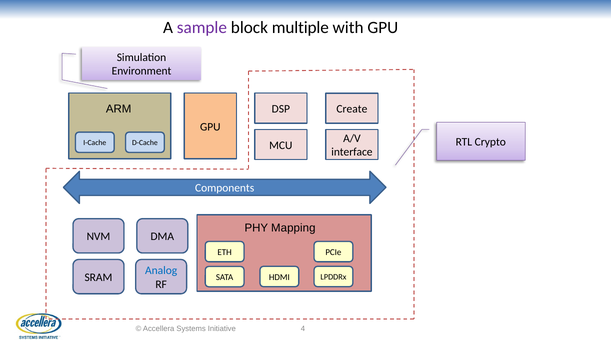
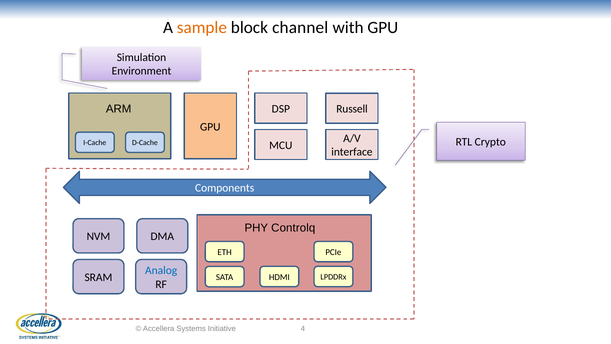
sample colour: purple -> orange
multiple: multiple -> channel
Create: Create -> Russell
Mapping: Mapping -> Controlq
